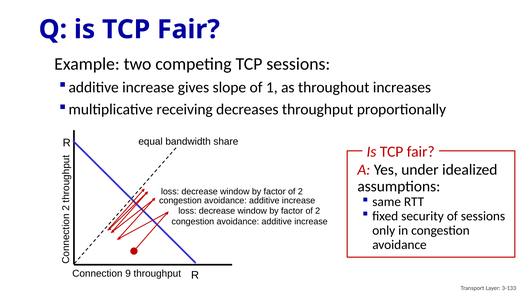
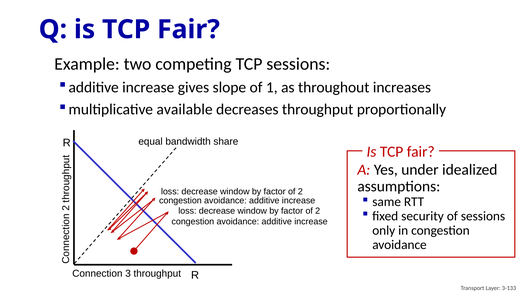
receiving: receiving -> available
9: 9 -> 3
